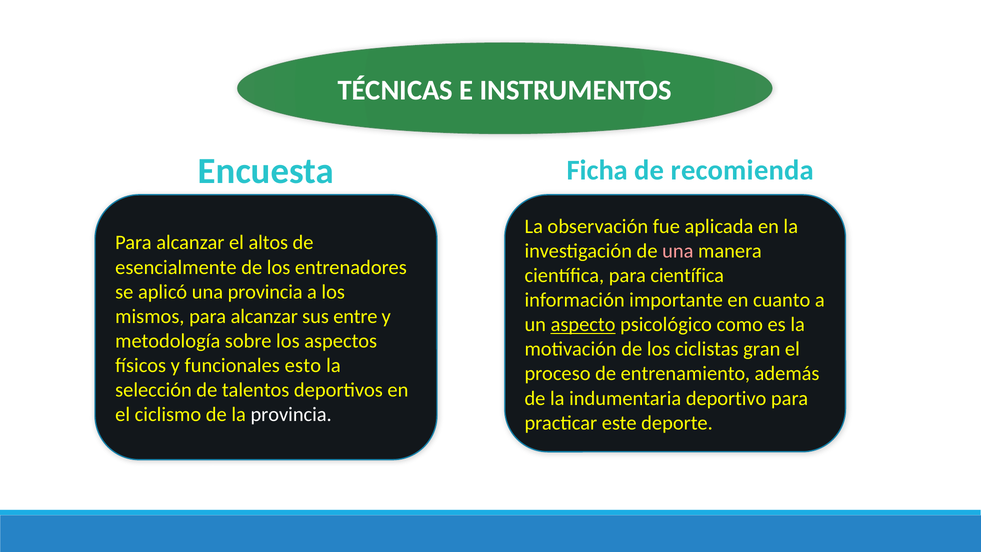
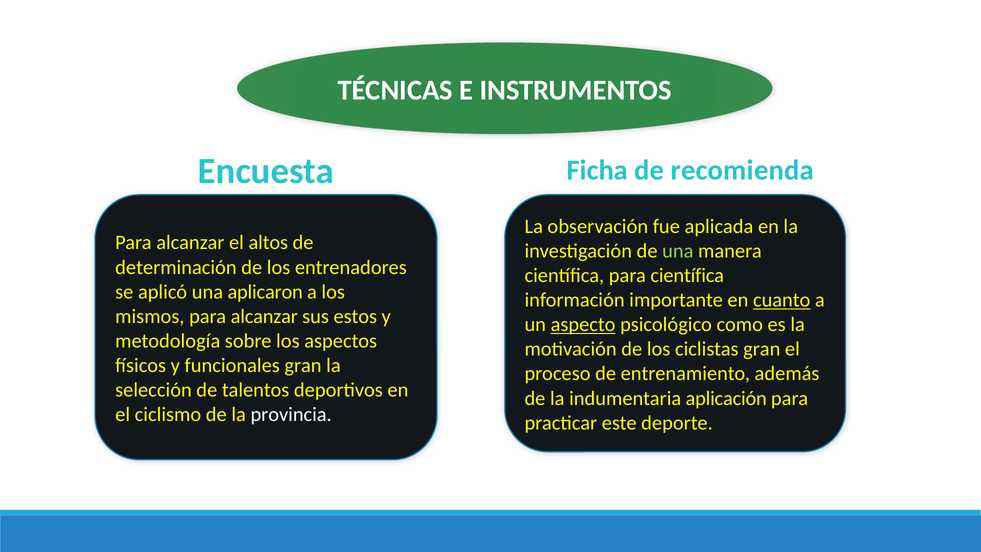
una at (678, 251) colour: pink -> light green
esencialmente: esencialmente -> determinación
una provincia: provincia -> aplicaron
cuanto underline: none -> present
entre: entre -> estos
funcionales esto: esto -> gran
deportivo: deportivo -> aplicación
